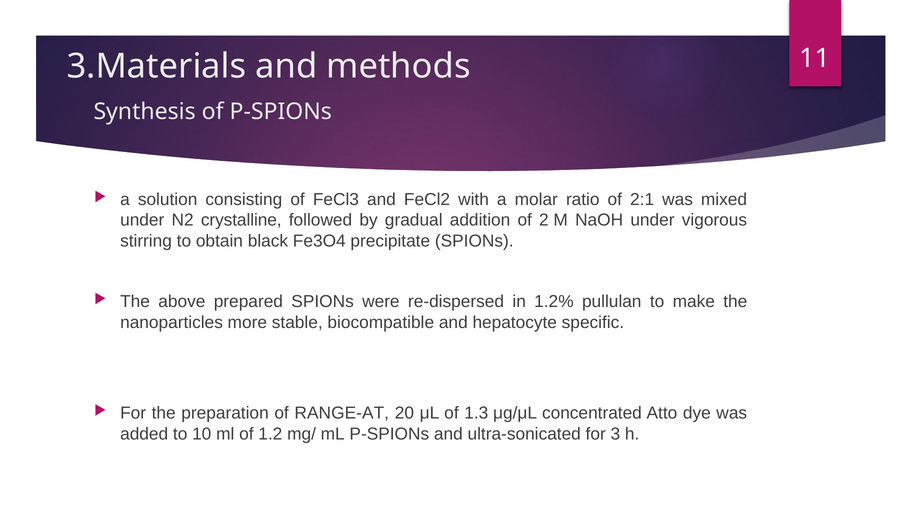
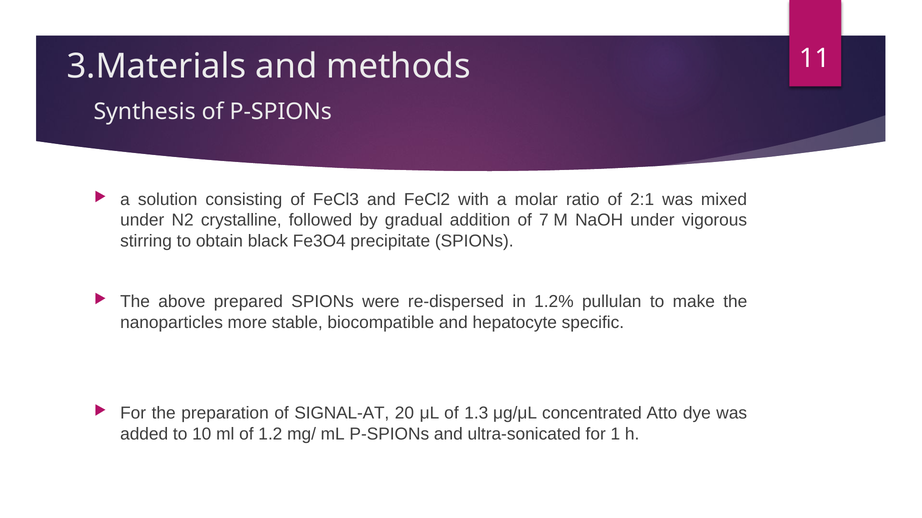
2: 2 -> 7
RANGE-AT: RANGE-AT -> SIGNAL-AT
3: 3 -> 1
